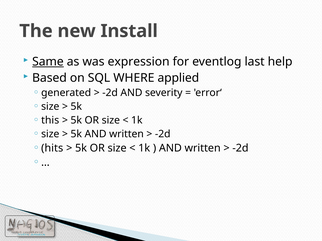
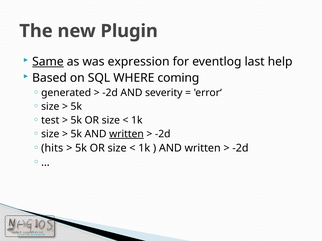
Install: Install -> Plugin
applied: applied -> coming
this: this -> test
written at (126, 134) underline: none -> present
